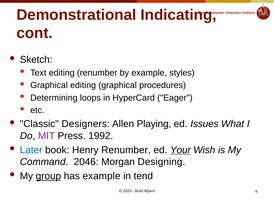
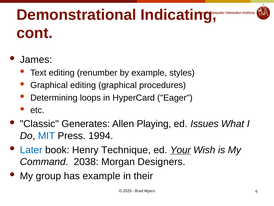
Sketch: Sketch -> James
Designers: Designers -> Generates
MIT colour: purple -> blue
1992: 1992 -> 1994
Henry Renumber: Renumber -> Technique
2046: 2046 -> 2038
Designing: Designing -> Designers
group underline: present -> none
tend: tend -> their
